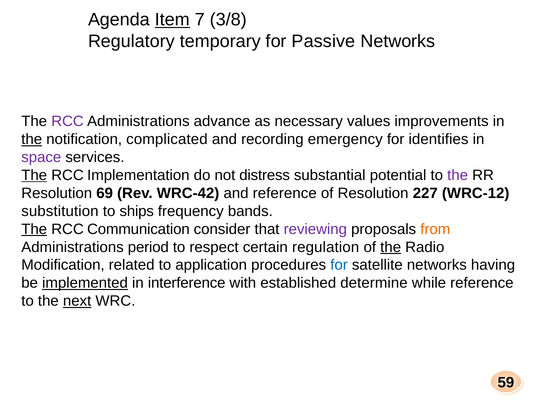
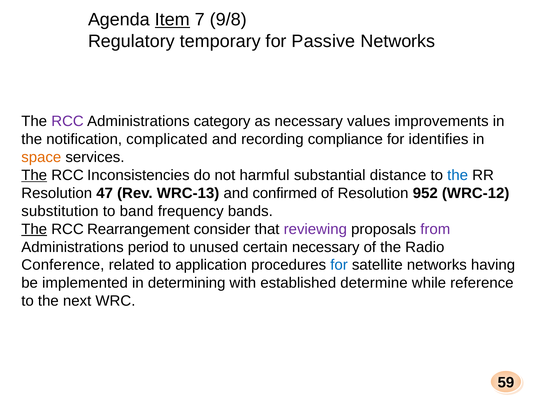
3/8: 3/8 -> 9/8
advance: advance -> category
the at (32, 139) underline: present -> none
emergency: emergency -> compliance
space colour: purple -> orange
Implementation: Implementation -> Inconsistencies
distress: distress -> harmful
potential: potential -> distance
the at (458, 175) colour: purple -> blue
69: 69 -> 47
WRC-42: WRC-42 -> WRC-13
and reference: reference -> confirmed
227: 227 -> 952
ships: ships -> band
Communication: Communication -> Rearrangement
from colour: orange -> purple
respect: respect -> unused
certain regulation: regulation -> necessary
the at (391, 247) underline: present -> none
Modification: Modification -> Conference
implemented underline: present -> none
interference: interference -> determining
next underline: present -> none
